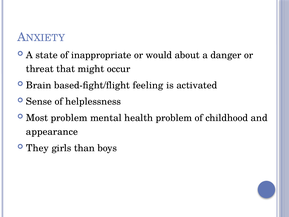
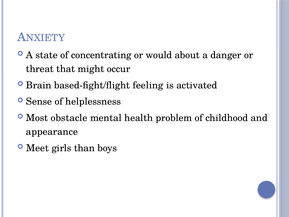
inappropriate: inappropriate -> concentrating
Most problem: problem -> obstacle
They: They -> Meet
